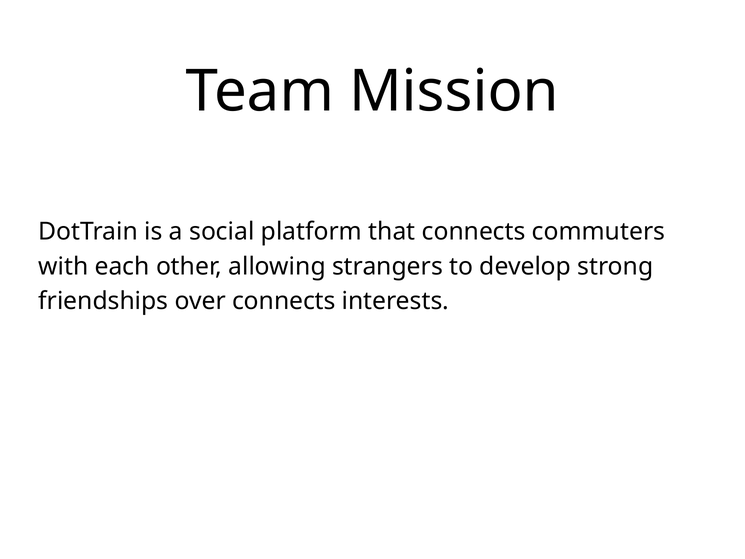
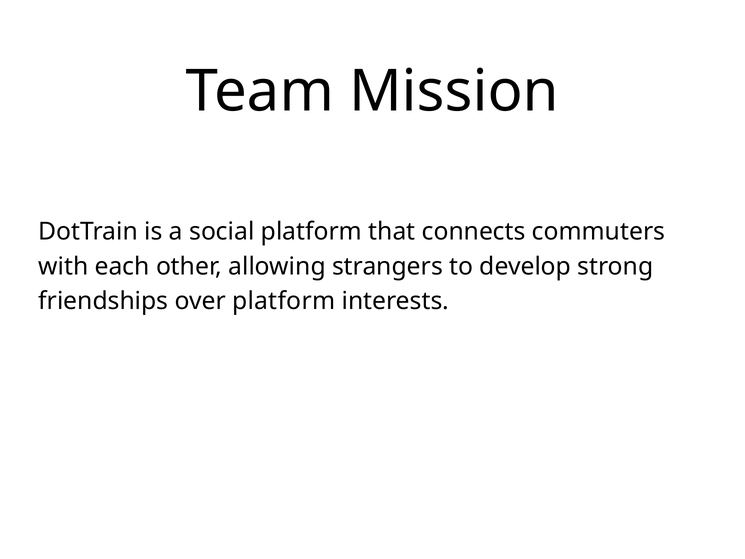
over connects: connects -> platform
